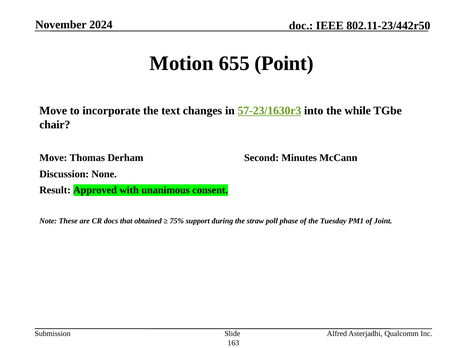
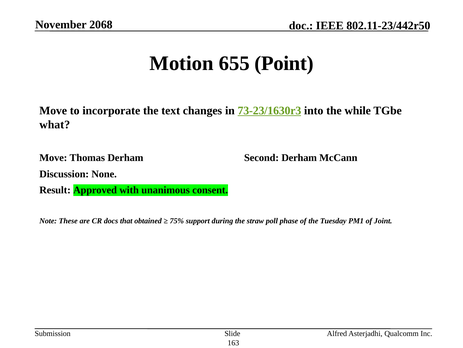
2024: 2024 -> 2068
57-23/1630r3: 57-23/1630r3 -> 73-23/1630r3
chair: chair -> what
Second Minutes: Minutes -> Derham
